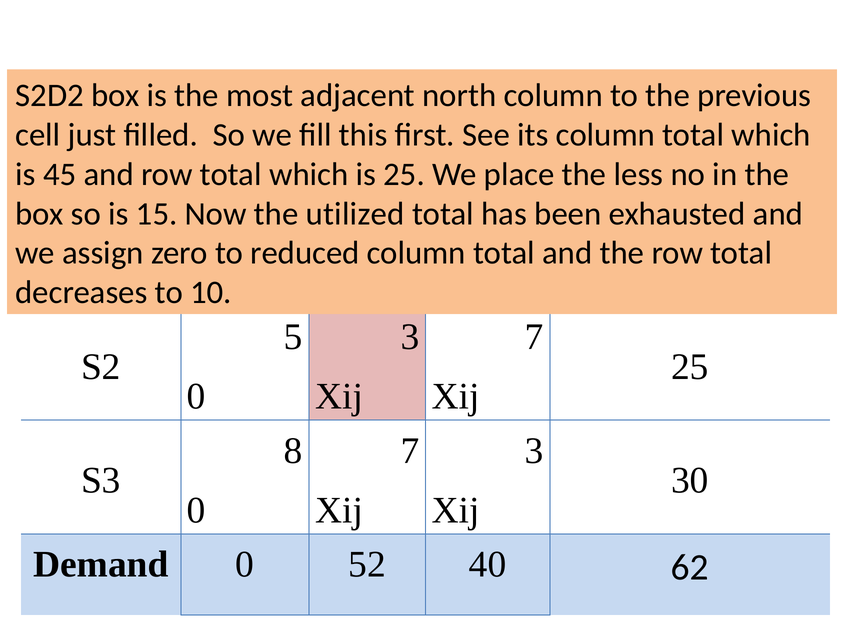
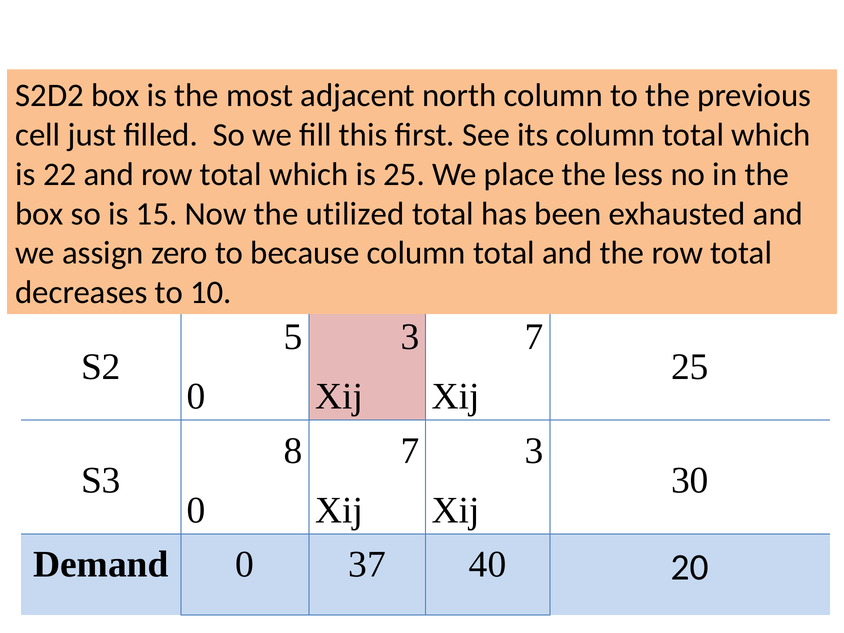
45: 45 -> 22
reduced: reduced -> because
52: 52 -> 37
62: 62 -> 20
